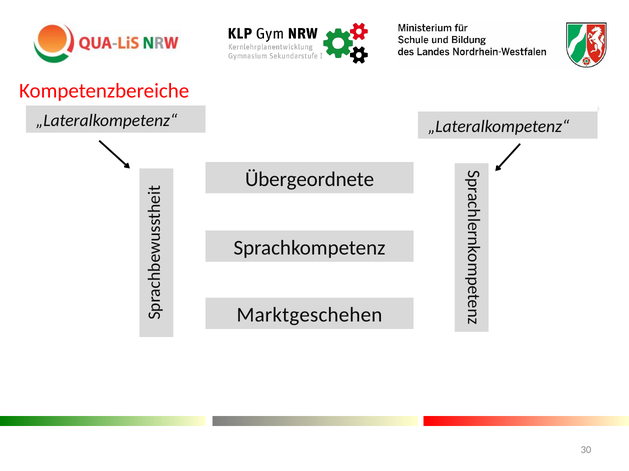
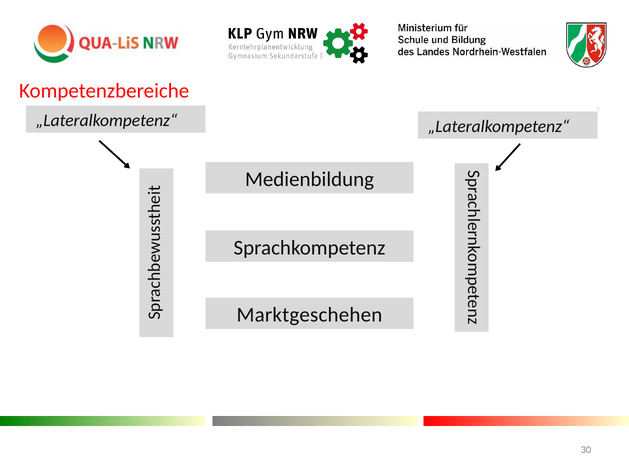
Übergeordnete: Übergeordnete -> Medienbildung
